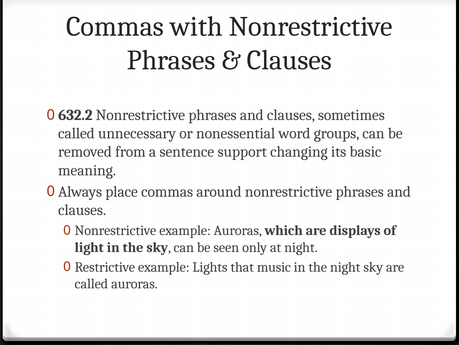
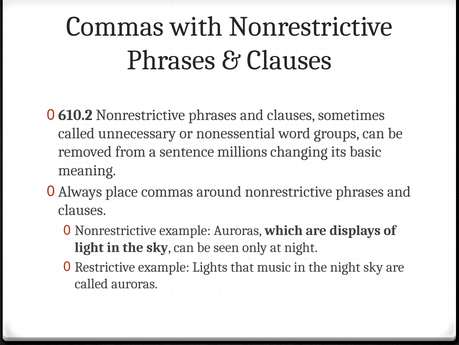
632.2: 632.2 -> 610.2
support: support -> millions
